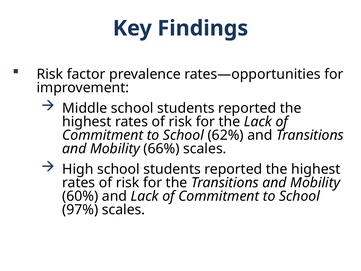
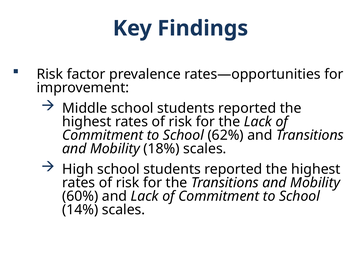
66%: 66% -> 18%
97%: 97% -> 14%
